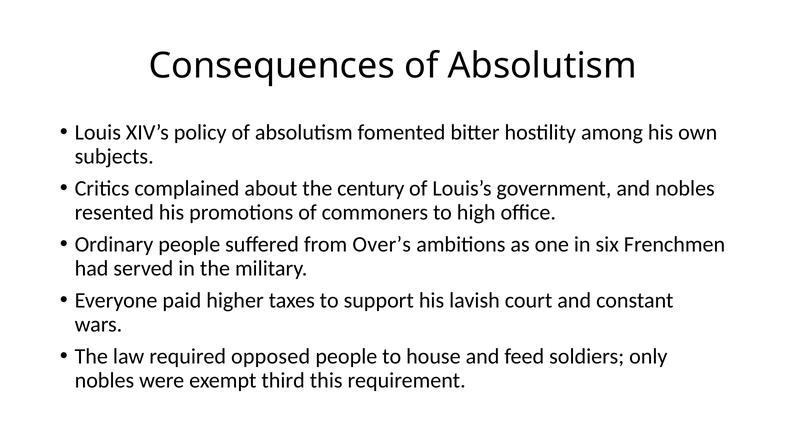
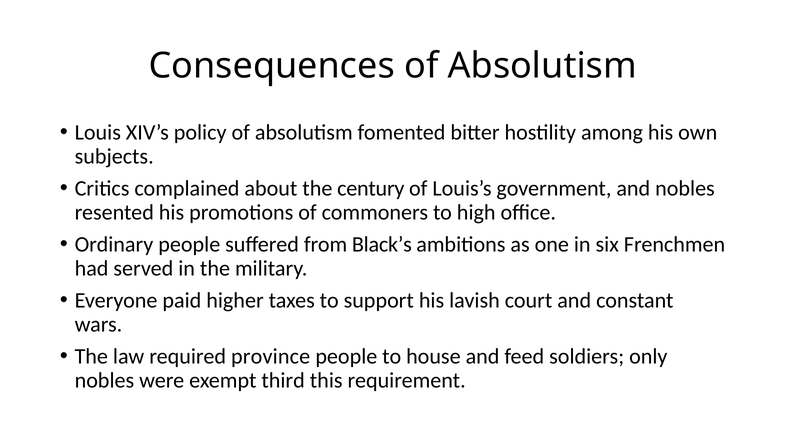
Over’s: Over’s -> Black’s
opposed: opposed -> province
